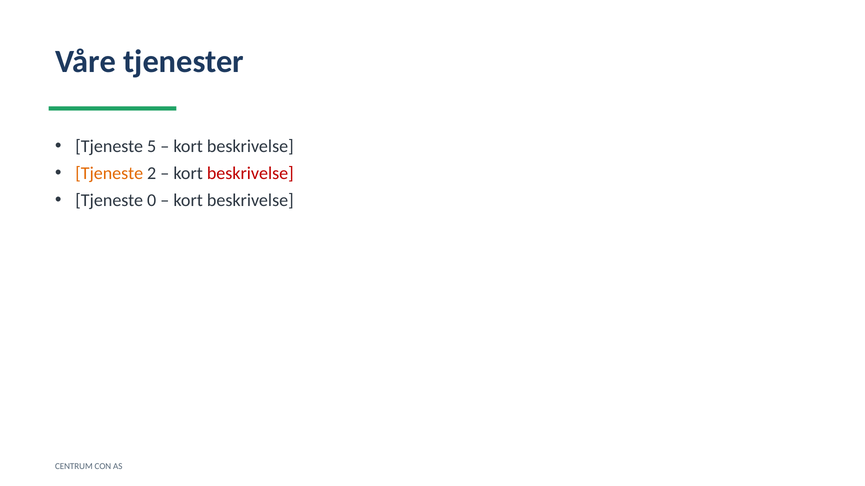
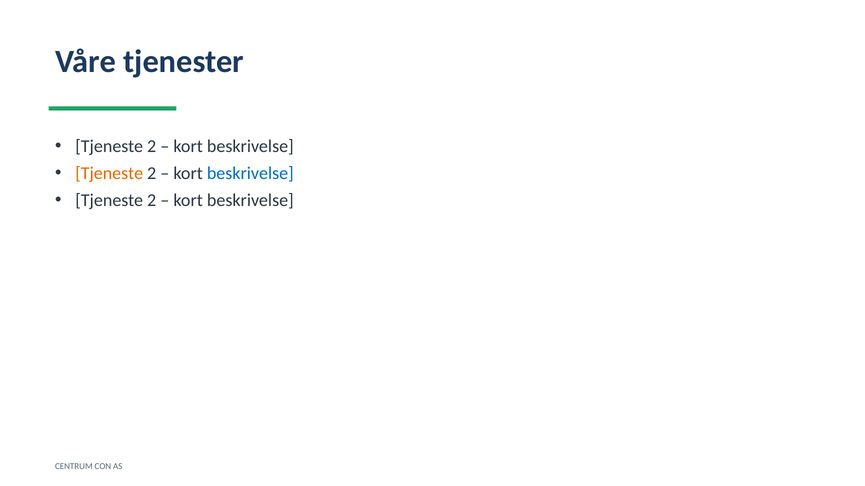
5 at (152, 147): 5 -> 2
beskrivelse at (250, 174) colour: red -> blue
0 at (152, 201): 0 -> 2
